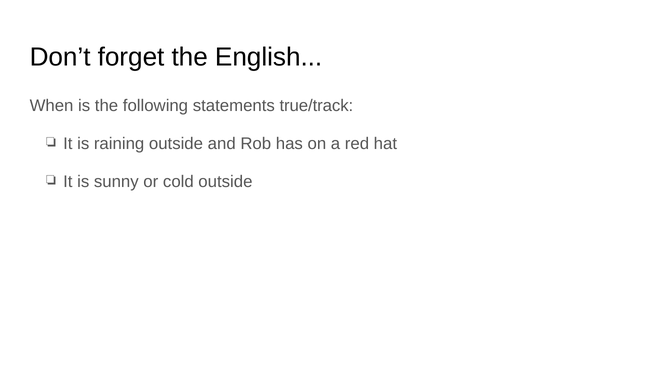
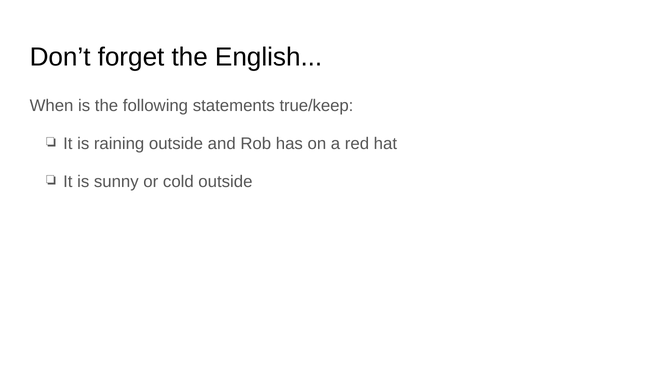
true/track: true/track -> true/keep
